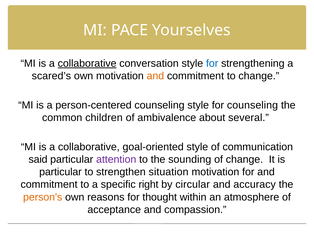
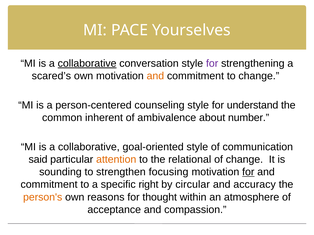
for at (212, 64) colour: blue -> purple
for counseling: counseling -> understand
children: children -> inherent
several: several -> number
attention colour: purple -> orange
sounding: sounding -> relational
particular at (60, 172): particular -> sounding
situation: situation -> focusing
for at (248, 172) underline: none -> present
